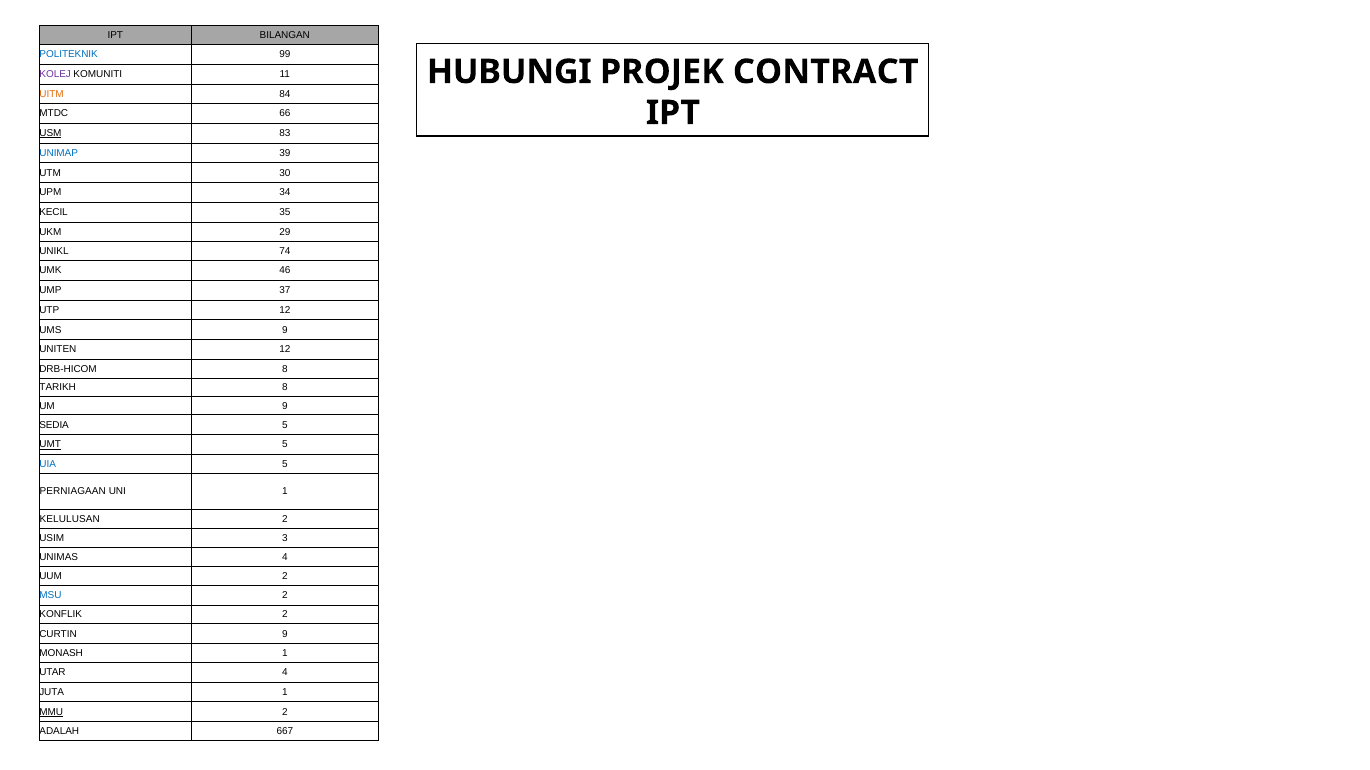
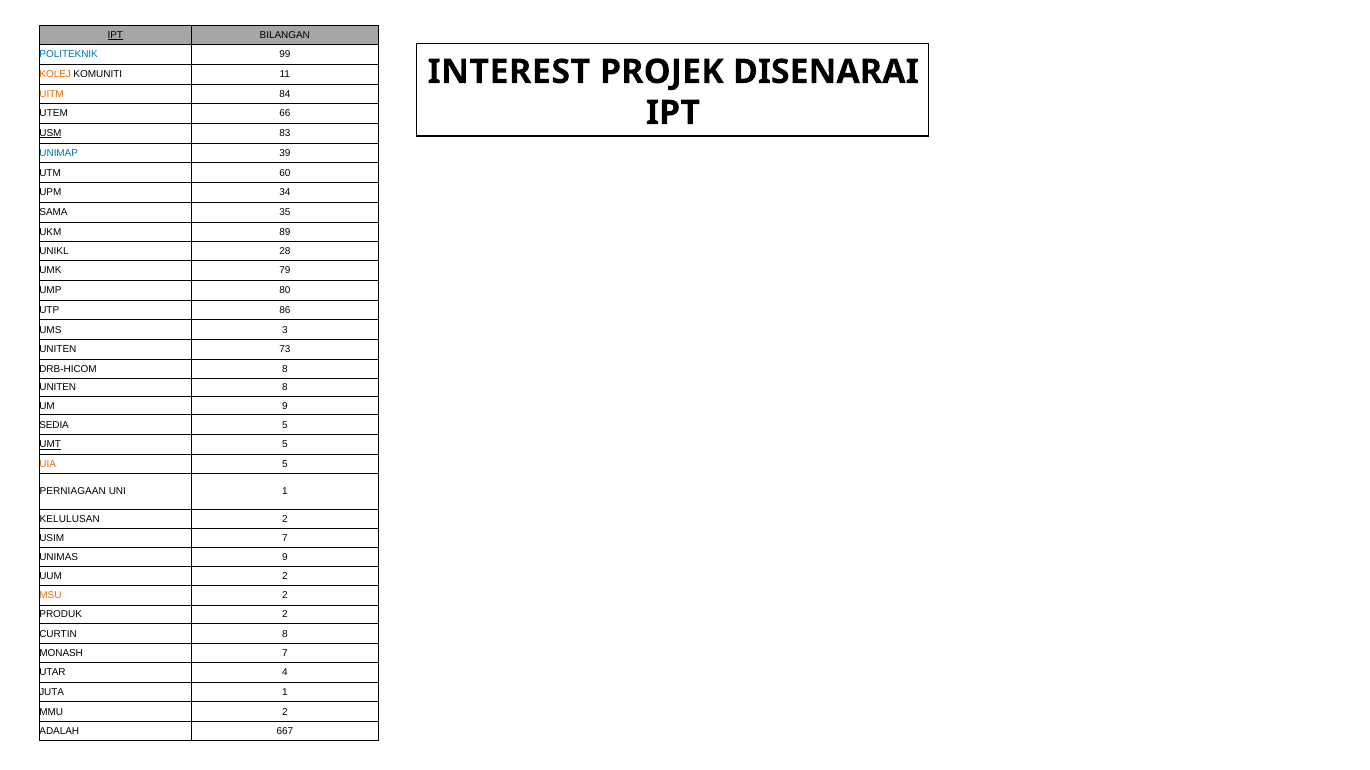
IPT at (115, 35) underline: none -> present
HUBUNGI: HUBUNGI -> INTEREST
CONTRACT: CONTRACT -> DISENARAI
KOLEJ colour: purple -> orange
MTDC: MTDC -> UTEM
30: 30 -> 60
KECIL: KECIL -> SAMA
29: 29 -> 89
74: 74 -> 28
46: 46 -> 79
37: 37 -> 80
UTP 12: 12 -> 86
UMS 9: 9 -> 3
UNITEN 12: 12 -> 73
TARIKH at (58, 388): TARIKH -> UNITEN
UIA colour: blue -> orange
USIM 3: 3 -> 7
UNIMAS 4: 4 -> 9
MSU colour: blue -> orange
KONFLIK: KONFLIK -> PRODUK
CURTIN 9: 9 -> 8
MONASH 1: 1 -> 7
MMU underline: present -> none
